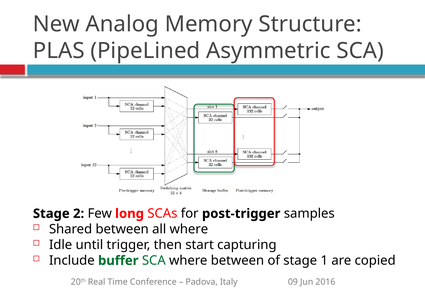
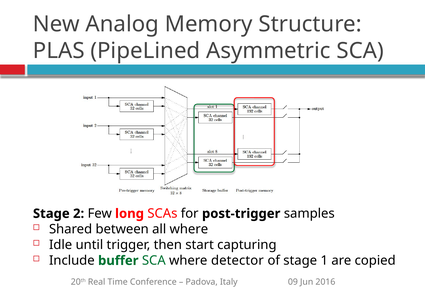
where between: between -> detector
